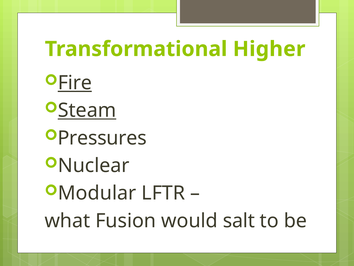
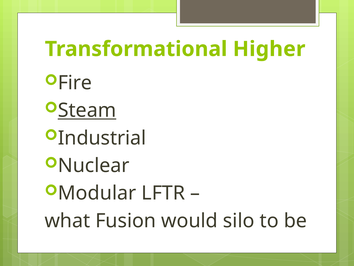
Fire underline: present -> none
Pressures: Pressures -> Industrial
salt: salt -> silo
